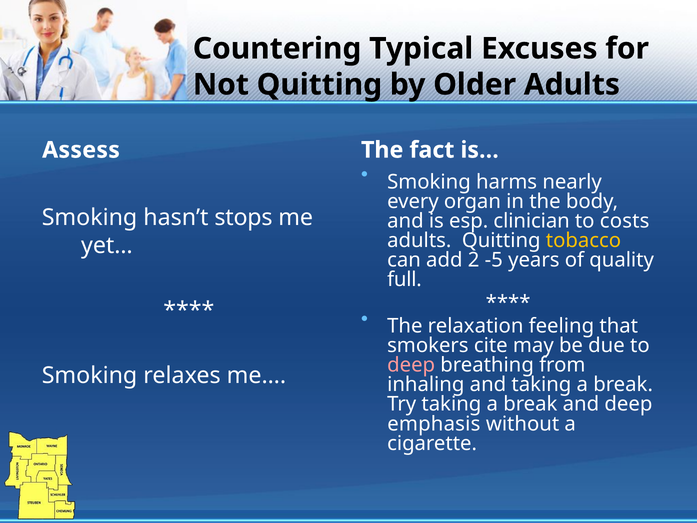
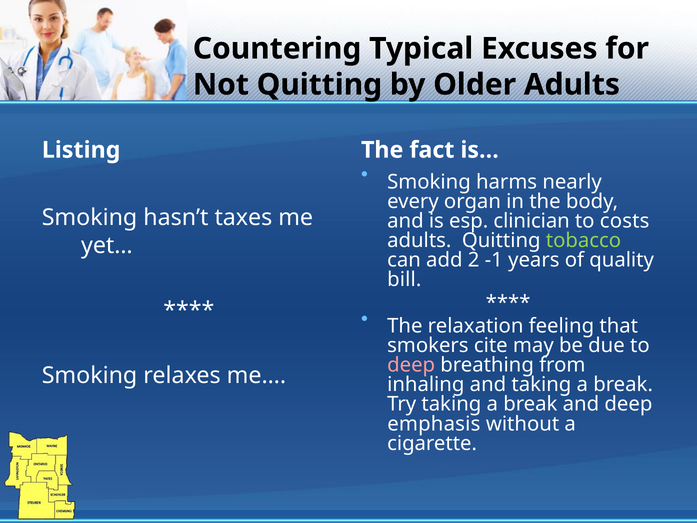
Assess: Assess -> Listing
stops: stops -> taxes
tobacco colour: yellow -> light green
-5: -5 -> -1
full: full -> bill
